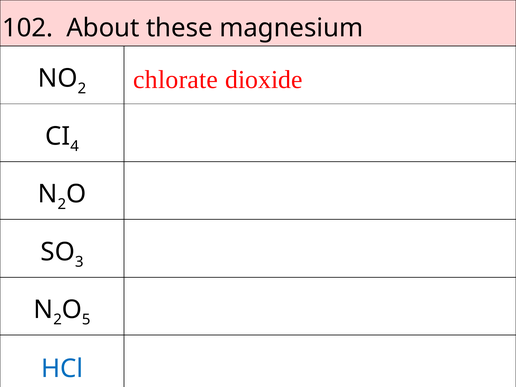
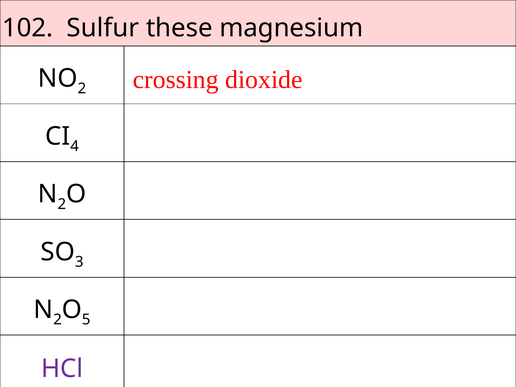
About: About -> Sulfur
chlorate: chlorate -> crossing
HCl colour: blue -> purple
